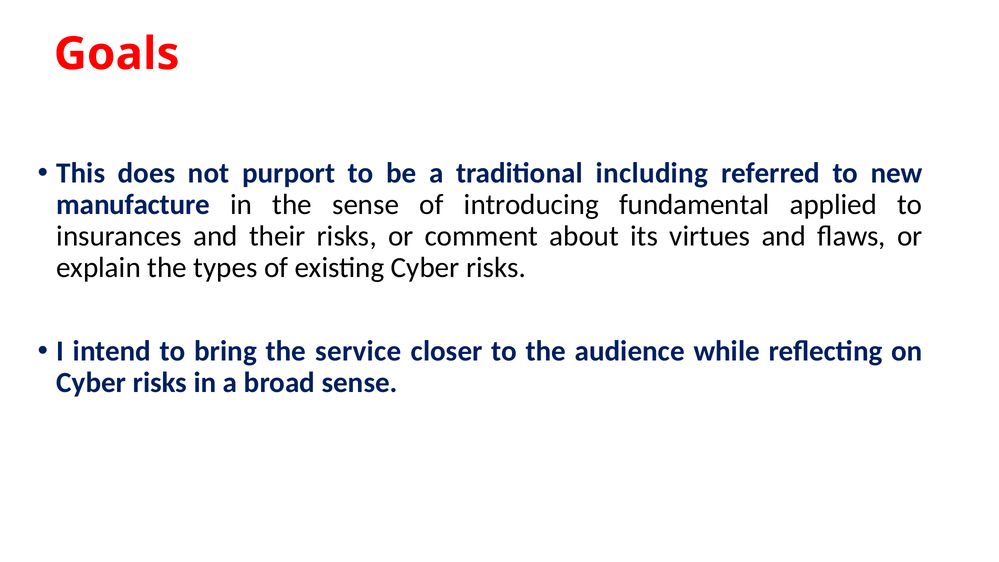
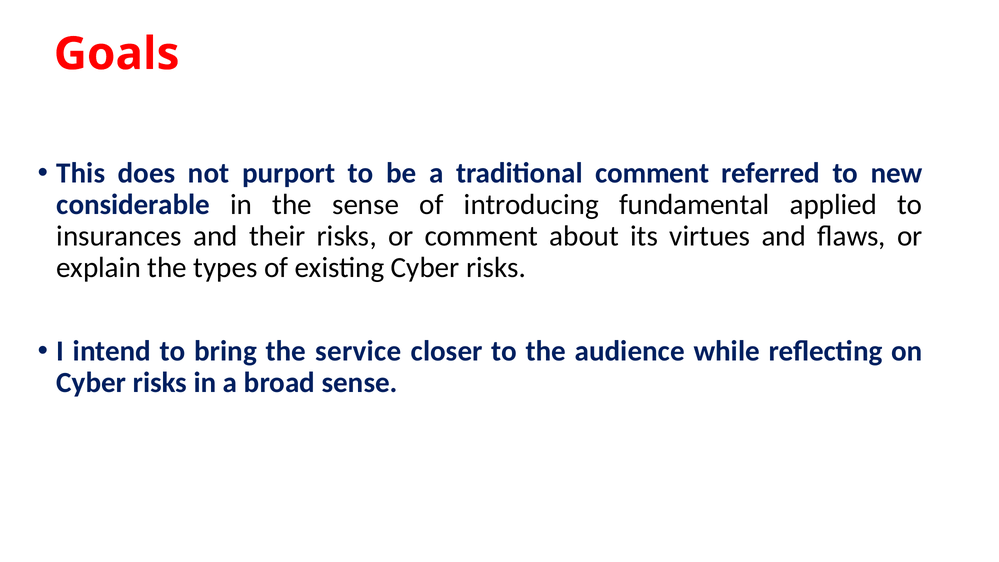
traditional including: including -> comment
manufacture: manufacture -> considerable
